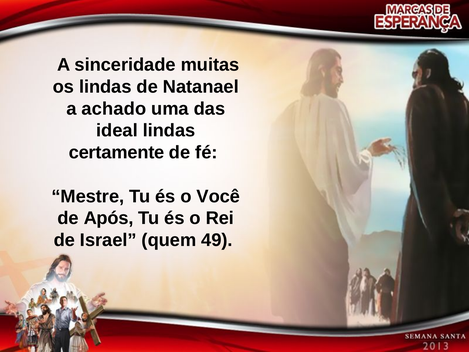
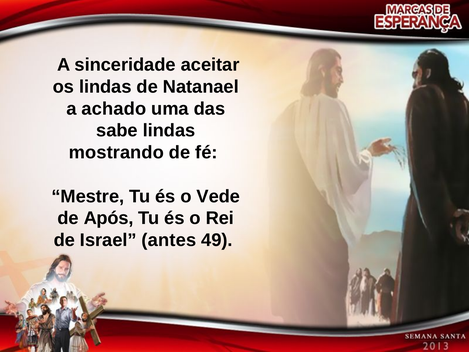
muitas: muitas -> aceitar
ideal: ideal -> sabe
certamente: certamente -> mostrando
Você: Você -> Vede
quem: quem -> antes
